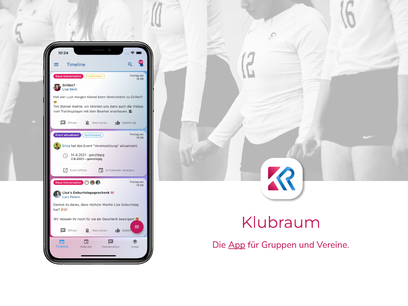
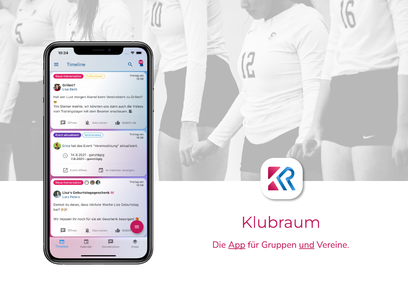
und underline: none -> present
